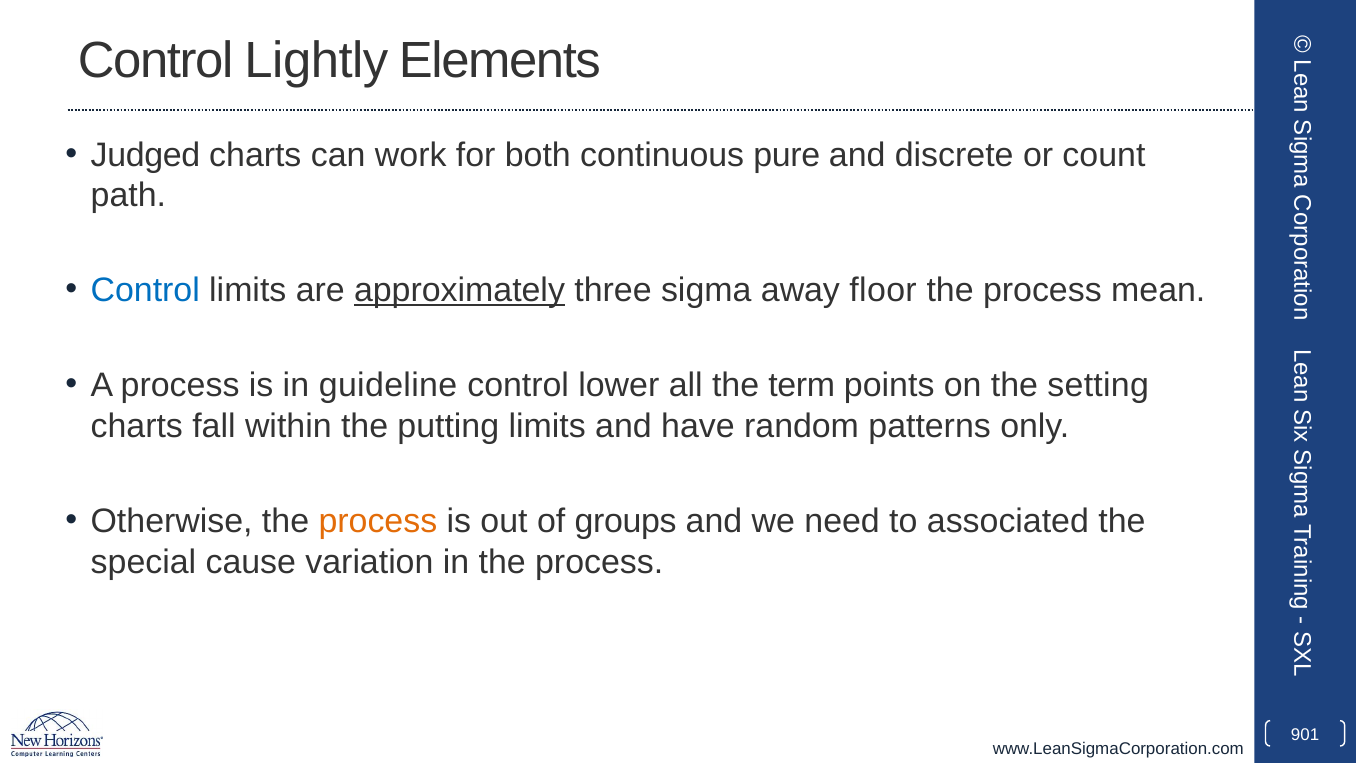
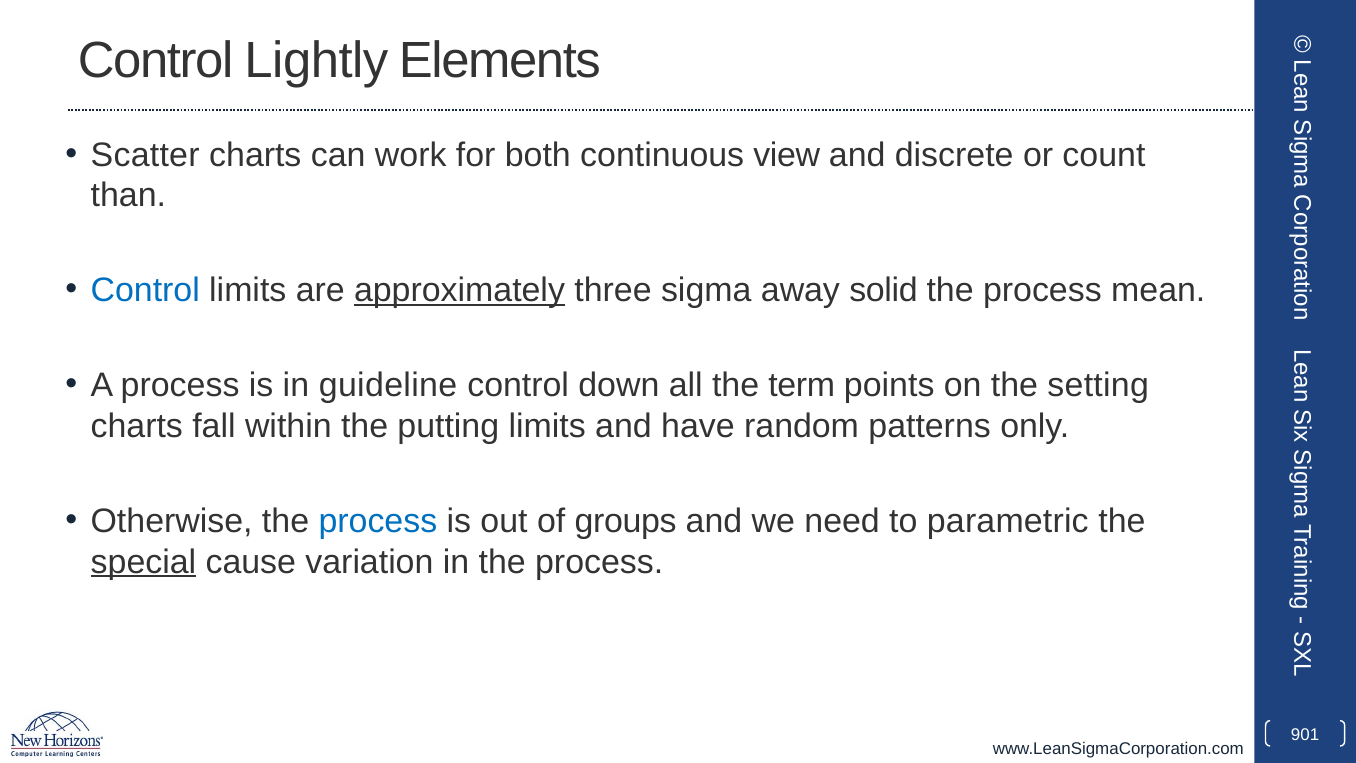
Judged: Judged -> Scatter
pure: pure -> view
path: path -> than
floor: floor -> solid
lower: lower -> down
process at (378, 521) colour: orange -> blue
associated: associated -> parametric
special underline: none -> present
